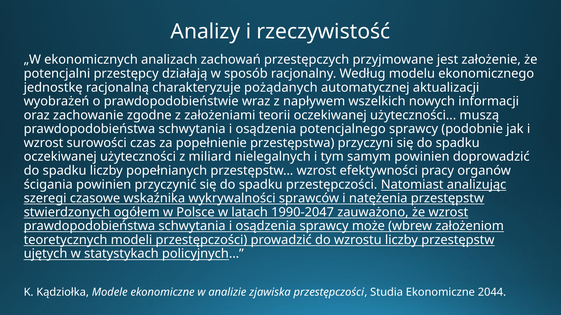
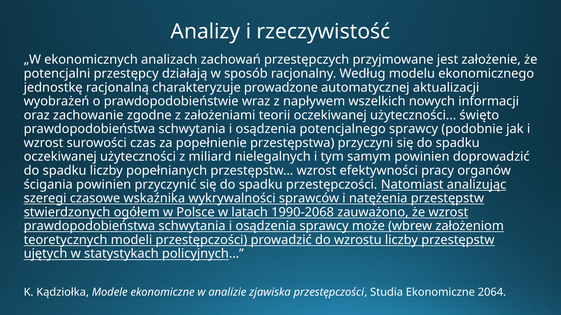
pożądanych: pożądanych -> prowadzone
muszą: muszą -> święto
1990-2047: 1990-2047 -> 1990-2068
2044: 2044 -> 2064
